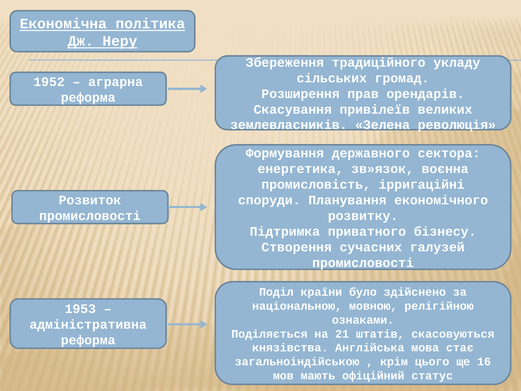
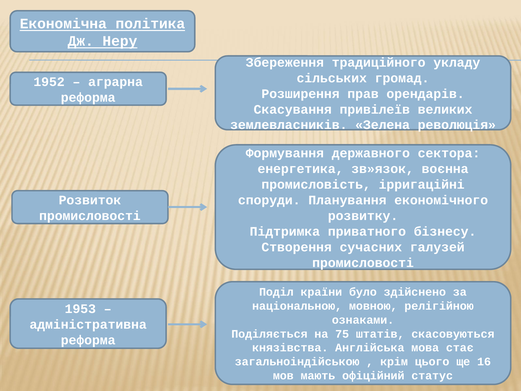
21: 21 -> 75
